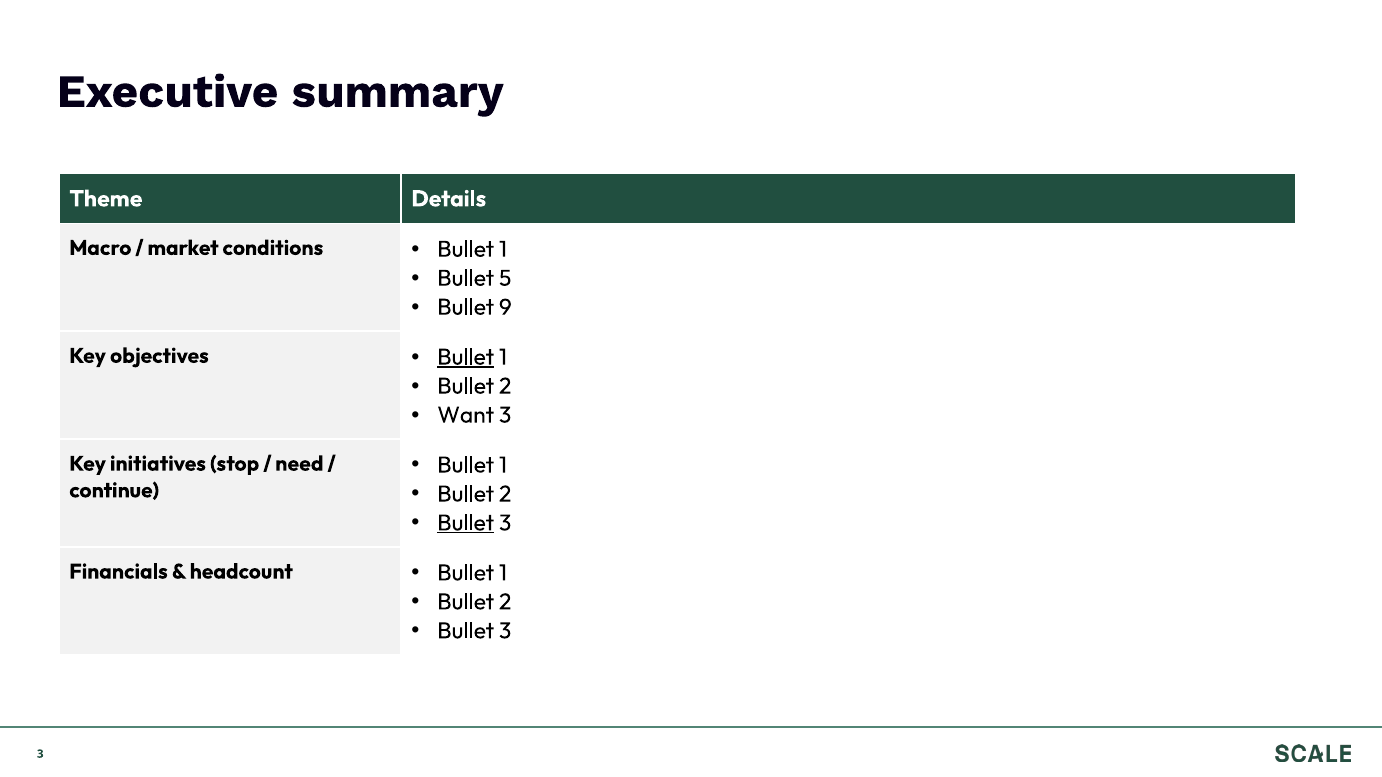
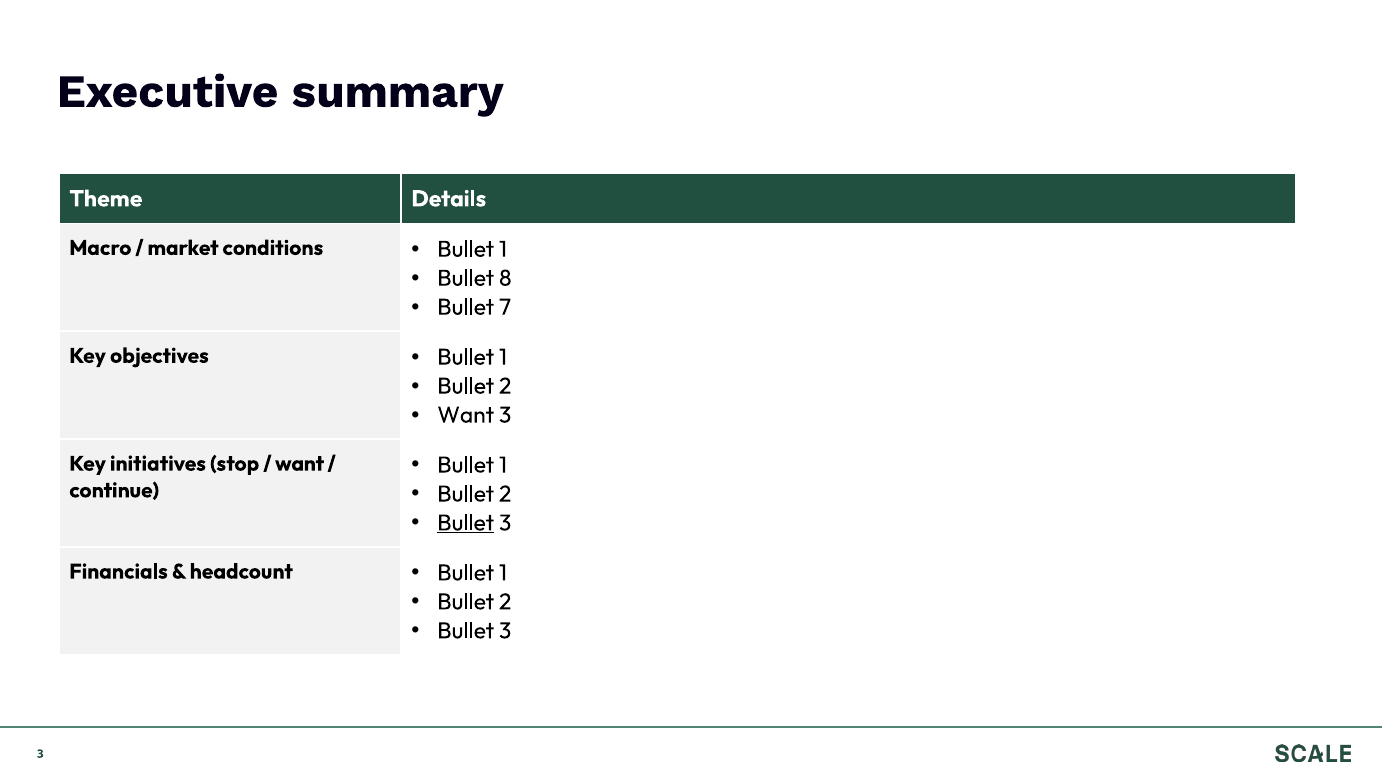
5: 5 -> 8
9: 9 -> 7
Bullet at (466, 357) underline: present -> none
need at (299, 464): need -> want
